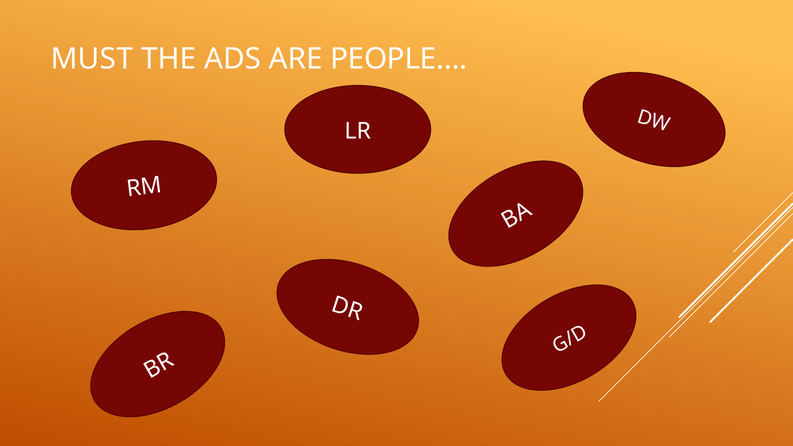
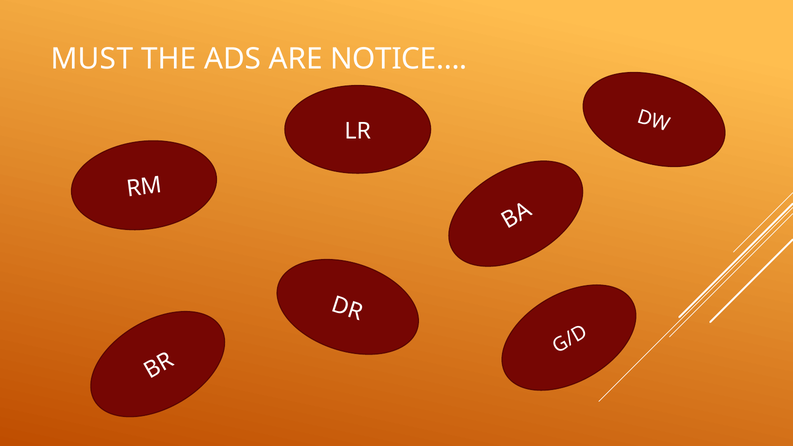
PEOPLE…: PEOPLE… -> NOTICE…
